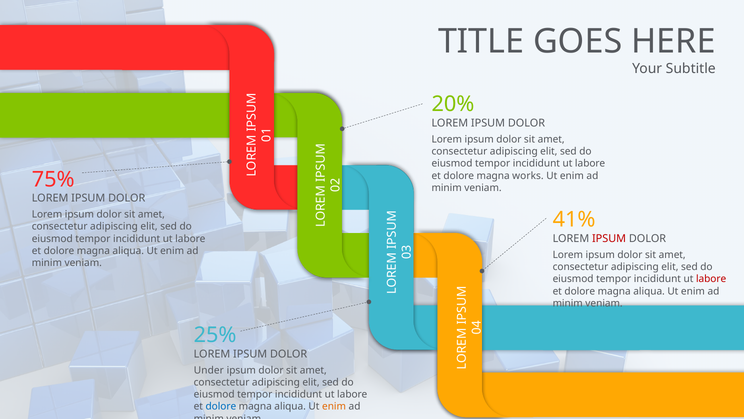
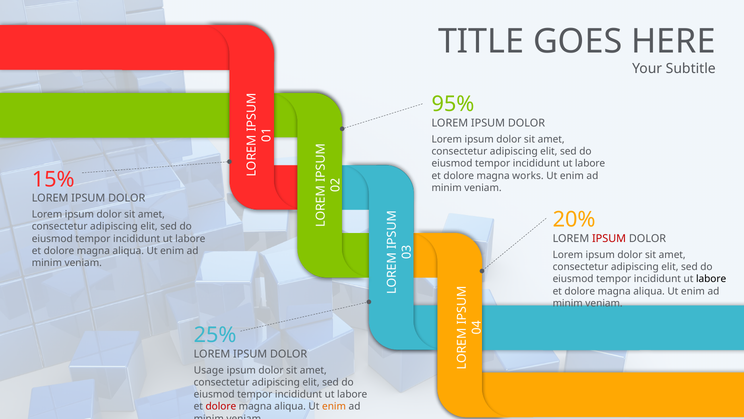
20%: 20% -> 95%
75%: 75% -> 15%
41%: 41% -> 20%
labore at (711, 279) colour: red -> black
Under: Under -> Usage
dolore at (221, 406) colour: blue -> red
